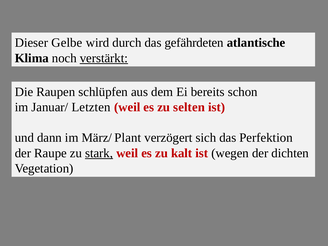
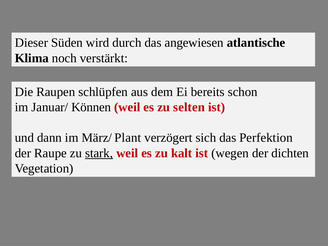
Gelbe: Gelbe -> Süden
gefährdeten: gefährdeten -> angewiesen
verstärkt underline: present -> none
Letzten: Letzten -> Können
